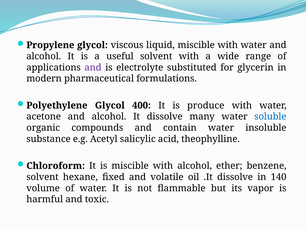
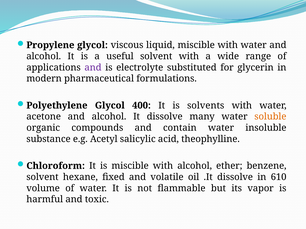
produce: produce -> solvents
soluble colour: blue -> orange
140: 140 -> 610
